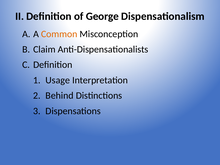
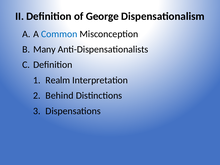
Common colour: orange -> blue
Claim: Claim -> Many
Usage: Usage -> Realm
